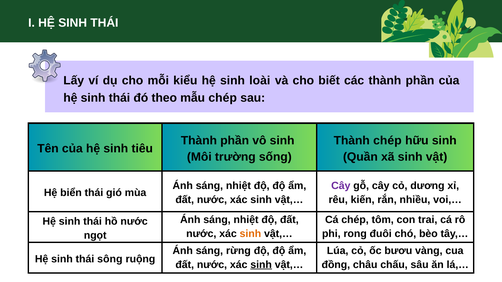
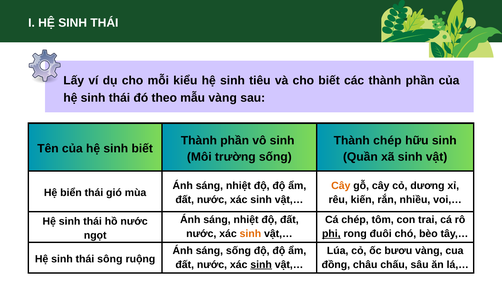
loài: loài -> tiêu
mẫu chép: chép -> vàng
sinh tiêu: tiêu -> biết
Cây at (341, 186) colour: purple -> orange
phi underline: none -> present
sáng rừng: rừng -> sống
